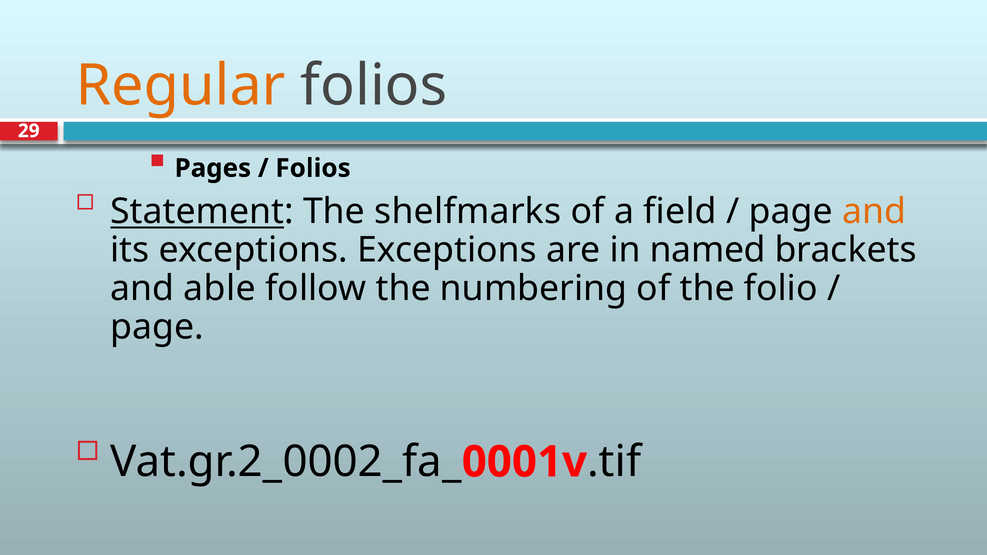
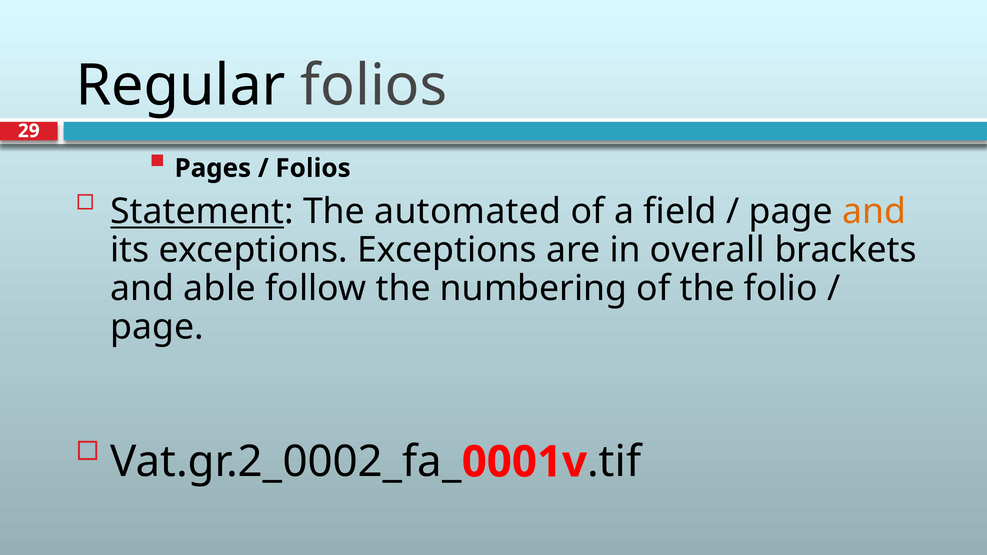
Regular colour: orange -> black
shelfmarks: shelfmarks -> automated
named: named -> overall
